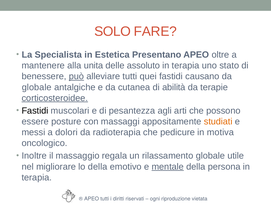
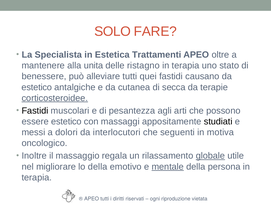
Presentano: Presentano -> Trattamenti
assoluto: assoluto -> ristagno
può underline: present -> none
globale at (37, 87): globale -> estetico
abilità: abilità -> secca
essere posture: posture -> estetico
studiati colour: orange -> black
radioterapia: radioterapia -> interlocutori
pedicure: pedicure -> seguenti
globale at (210, 156) underline: none -> present
